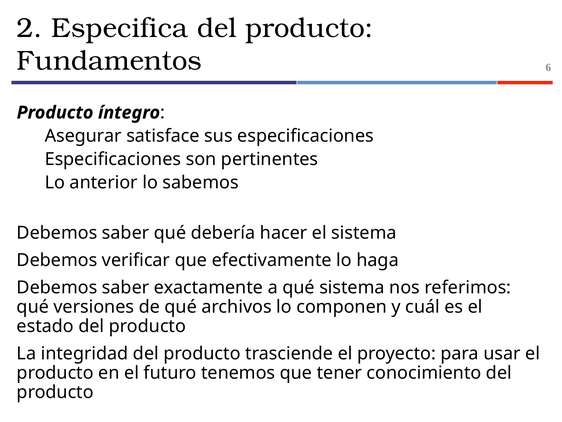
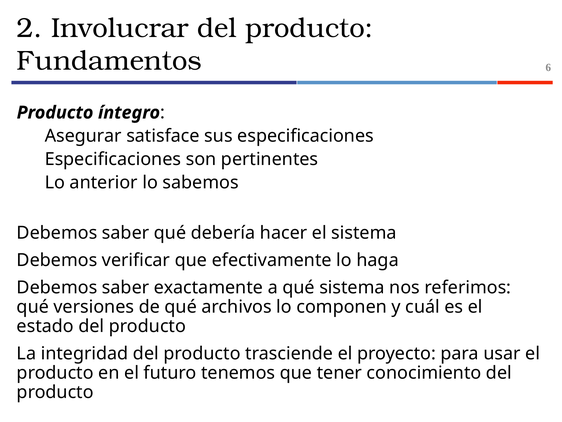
Especifica: Especifica -> Involucrar
